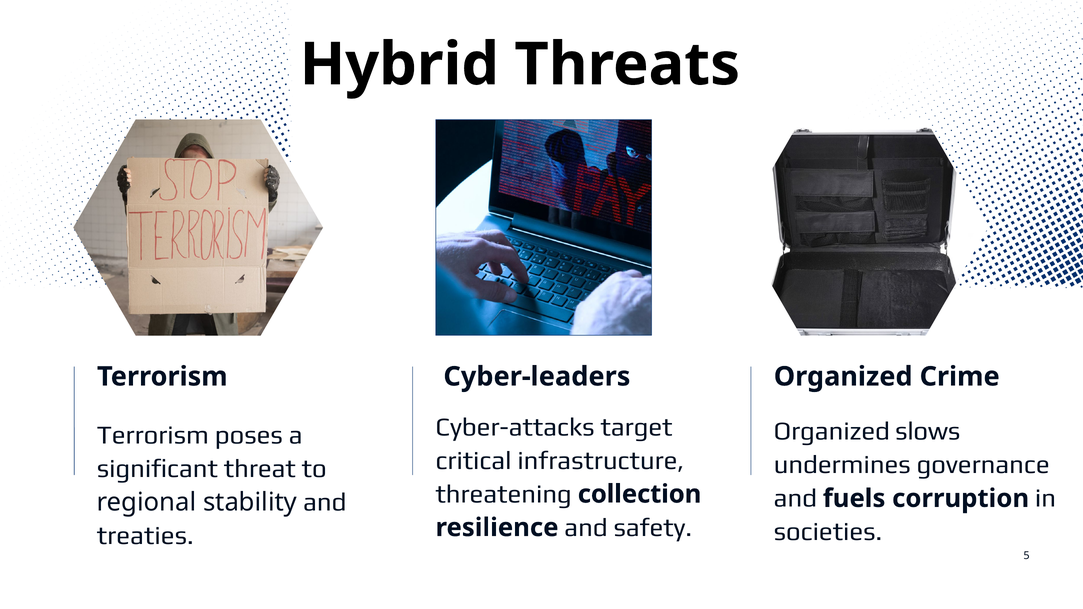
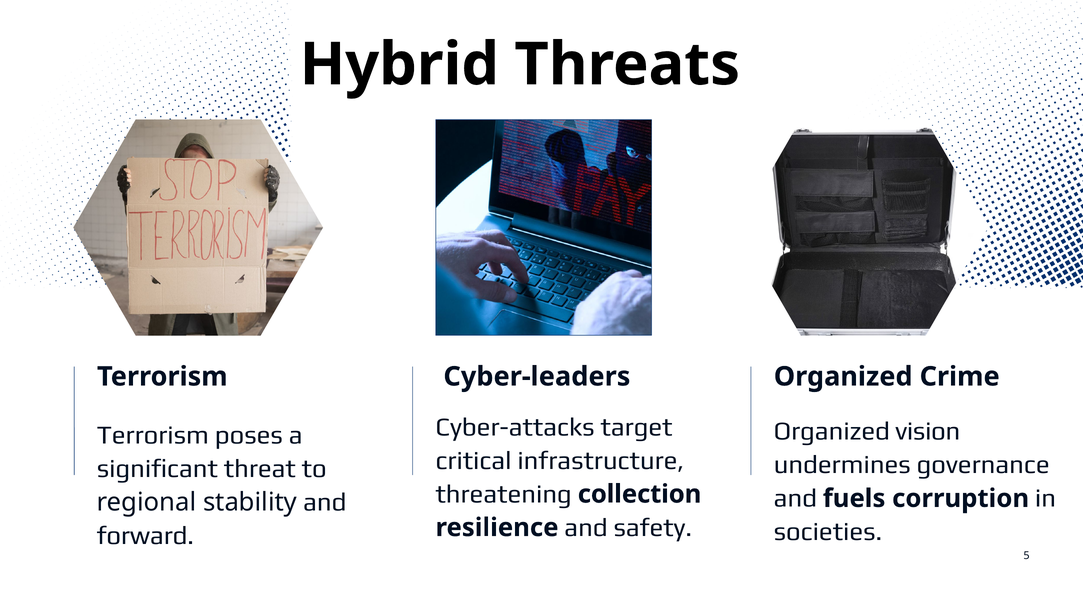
slows: slows -> vision
treaties: treaties -> forward
